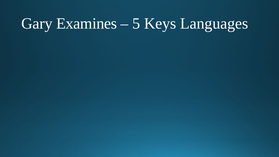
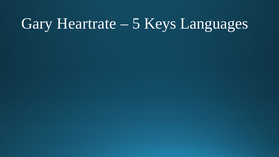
Examines: Examines -> Heartrate
